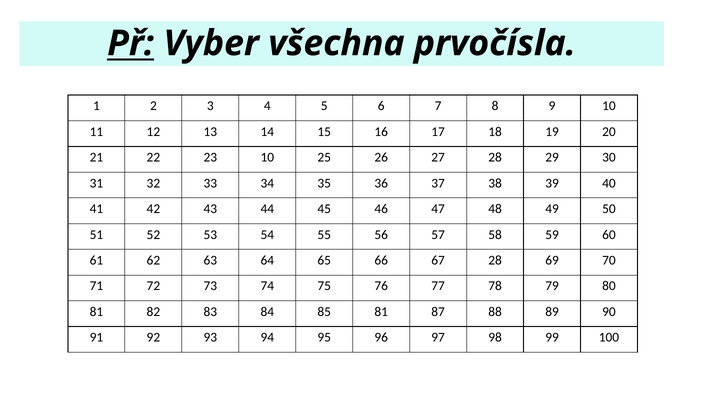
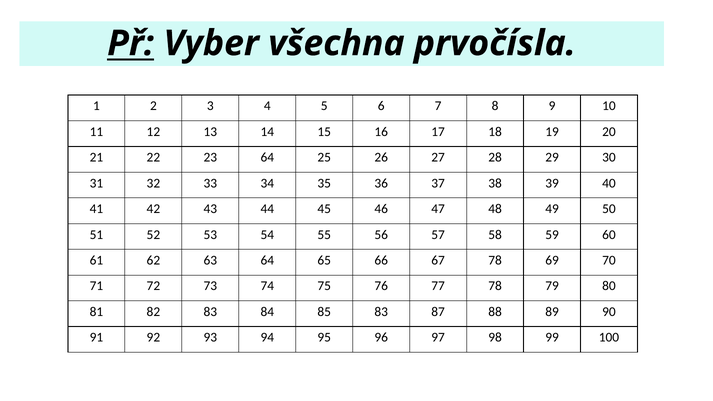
23 10: 10 -> 64
67 28: 28 -> 78
85 81: 81 -> 83
